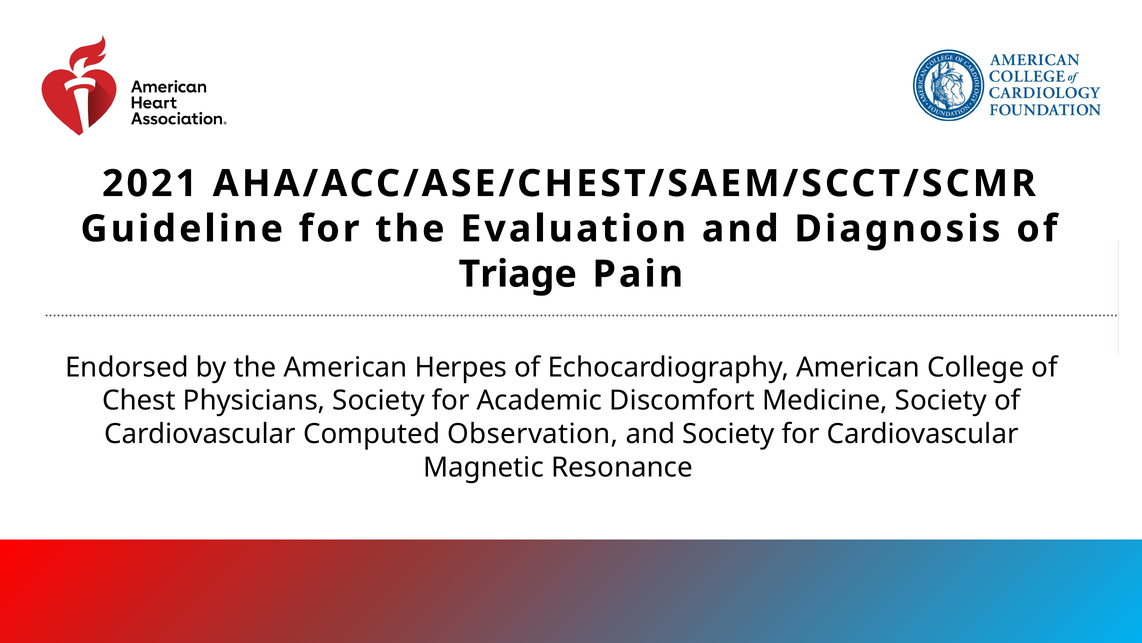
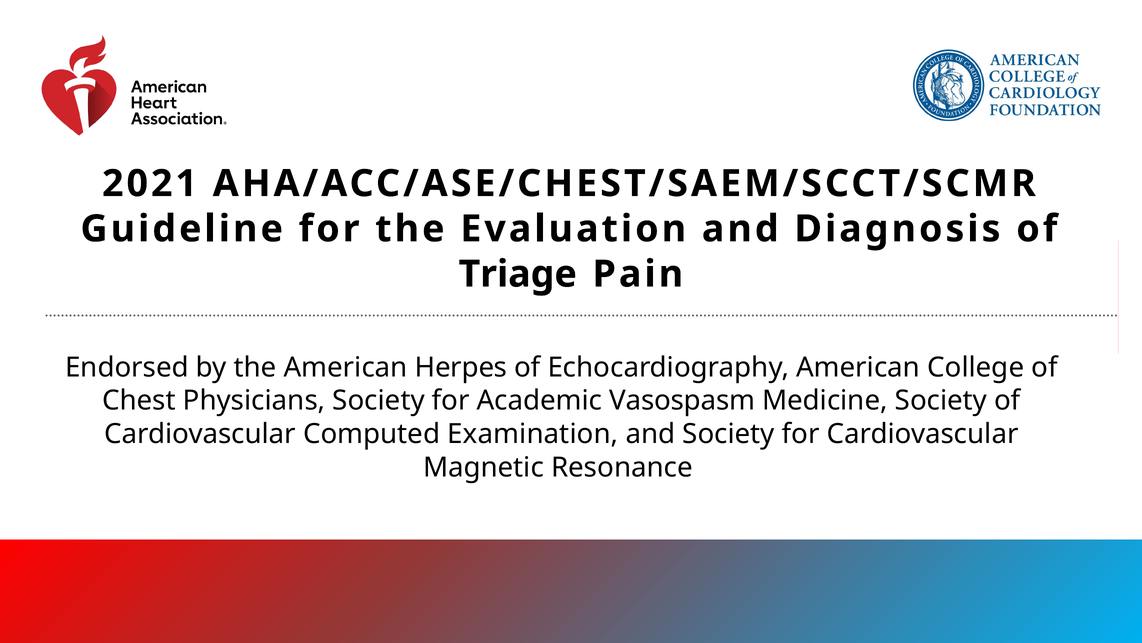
Discomfort: Discomfort -> Vasospasm
Observation: Observation -> Examination
